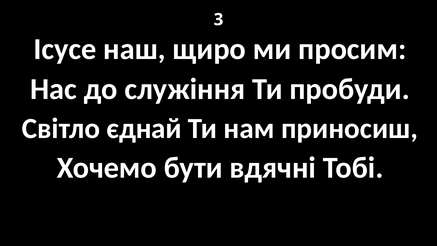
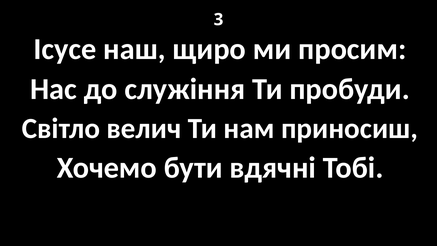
єднай: єднай -> велич
